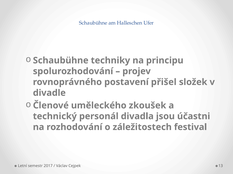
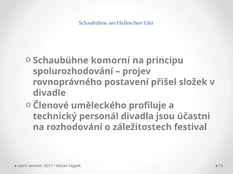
techniky: techniky -> komorní
zkoušek: zkoušek -> profiluje
